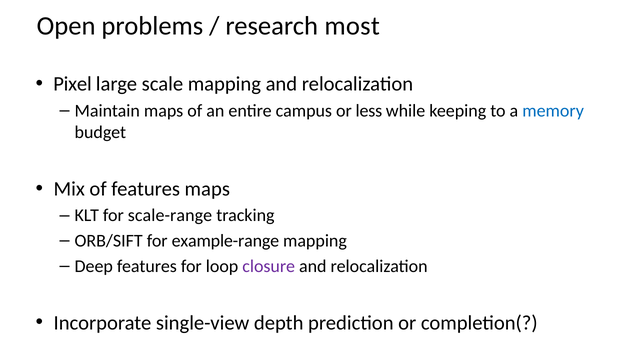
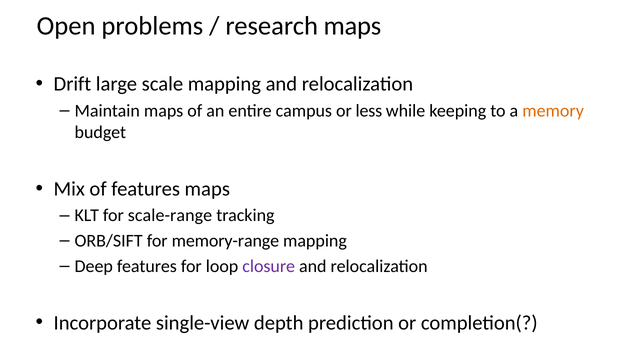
research most: most -> maps
Pixel: Pixel -> Drift
memory colour: blue -> orange
example-range: example-range -> memory-range
